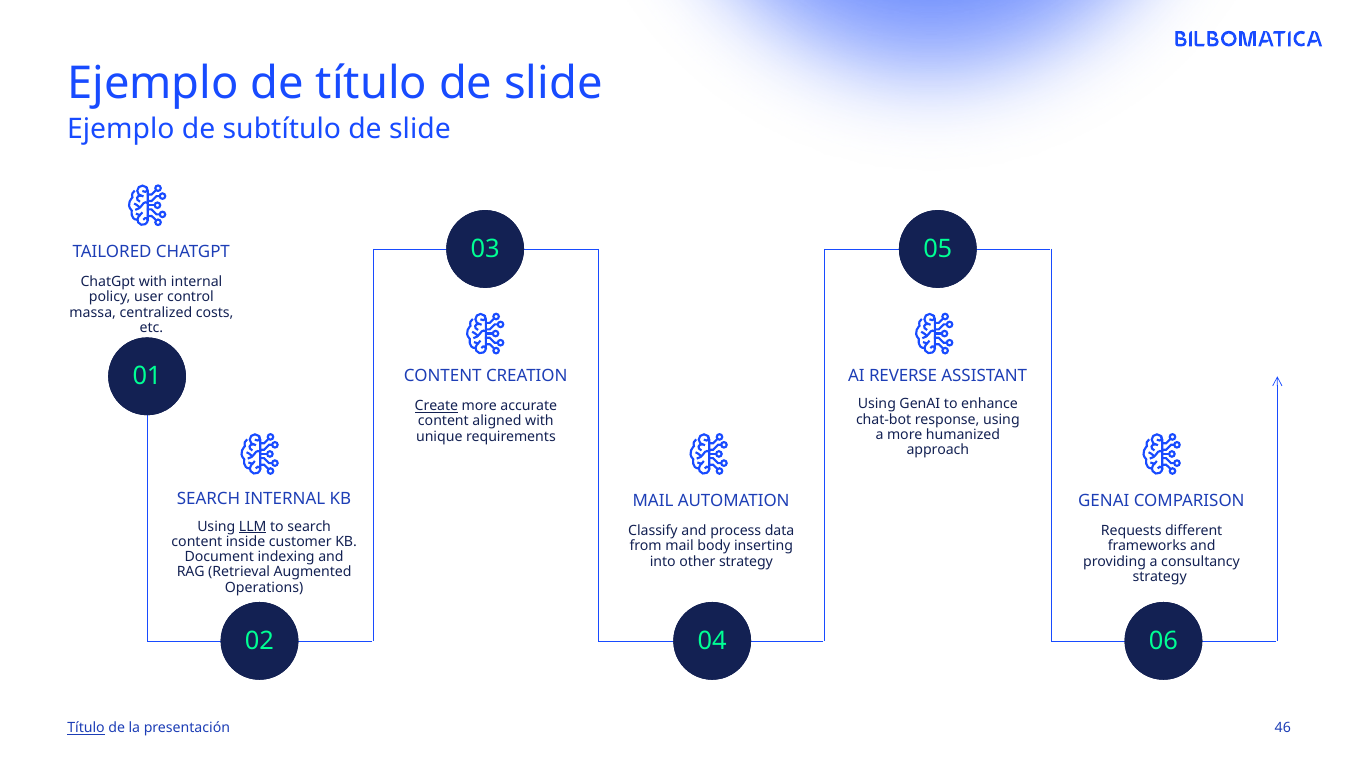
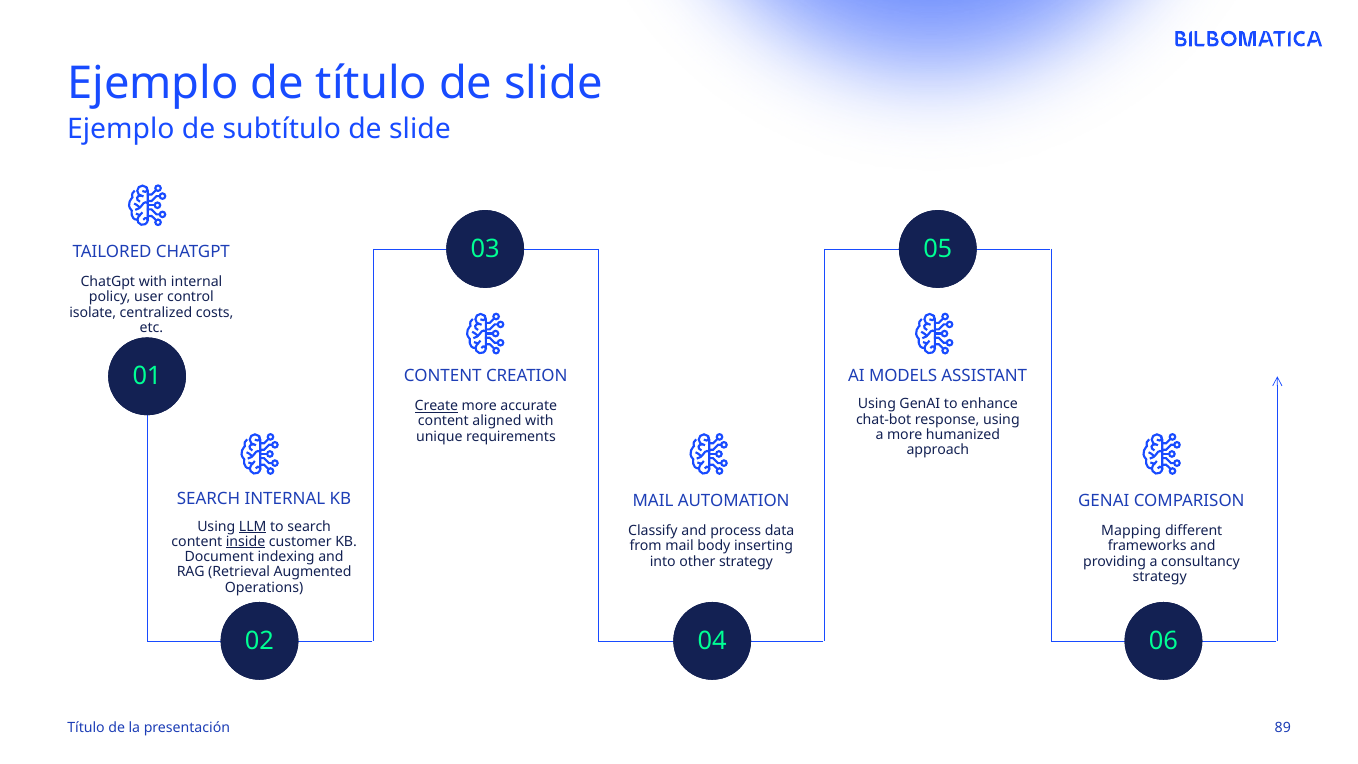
massa: massa -> isolate
REVERSE: REVERSE -> MODELS
Requests: Requests -> Mapping
inside underline: none -> present
Título at (86, 728) underline: present -> none
46: 46 -> 89
